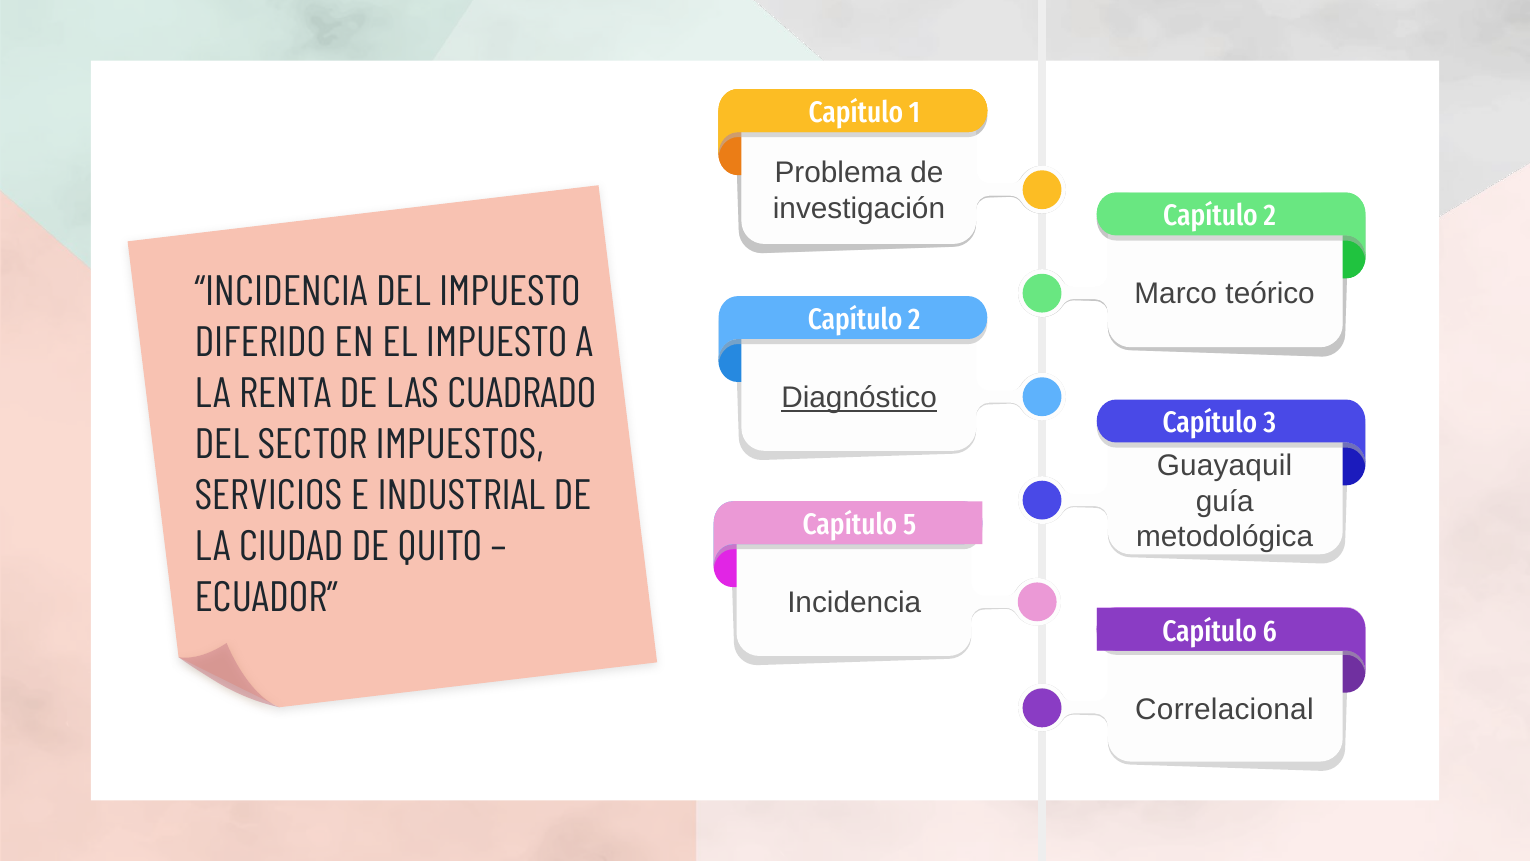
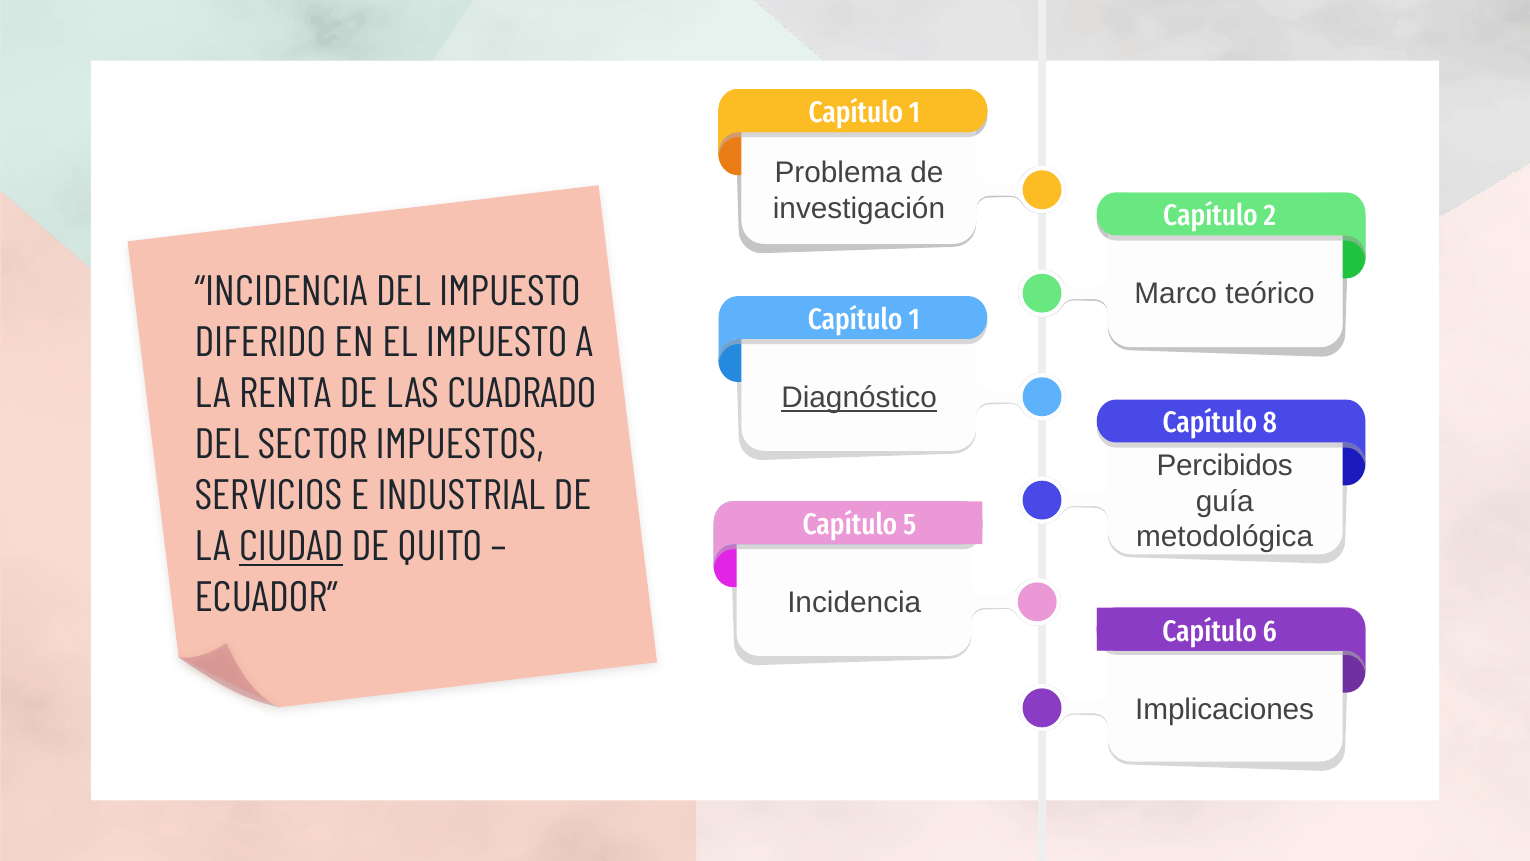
2 at (914, 320): 2 -> 1
3: 3 -> 8
Guayaquil: Guayaquil -> Percibidos
CIUDAD underline: none -> present
Correlacional: Correlacional -> Implicaciones
